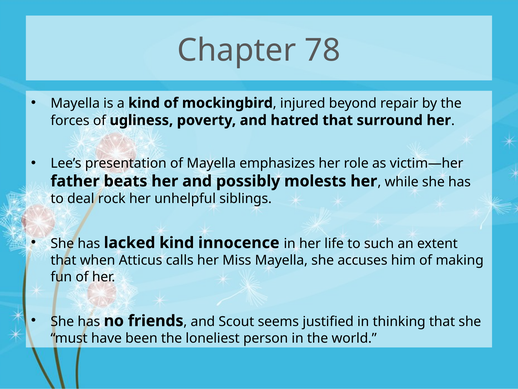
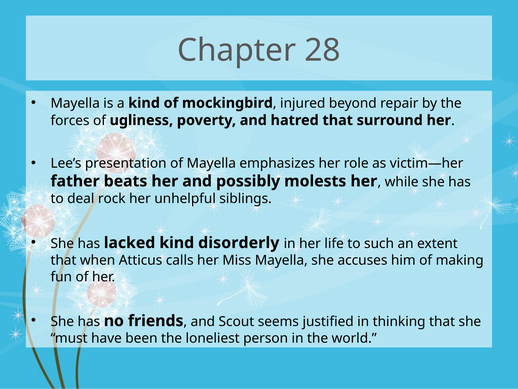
78: 78 -> 28
innocence: innocence -> disorderly
